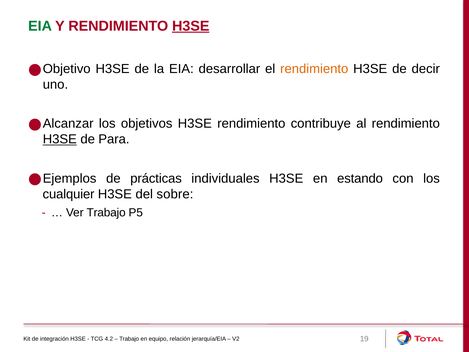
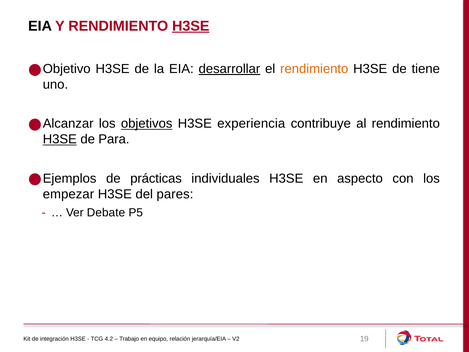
EIA at (40, 26) colour: green -> black
desarrollar underline: none -> present
decir: decir -> tiene
objetivos underline: none -> present
H3SE rendimiento: rendimiento -> experiencia
estando: estando -> aspecto
cualquier: cualquier -> empezar
sobre: sobre -> pares
Ver Trabajo: Trabajo -> Debate
